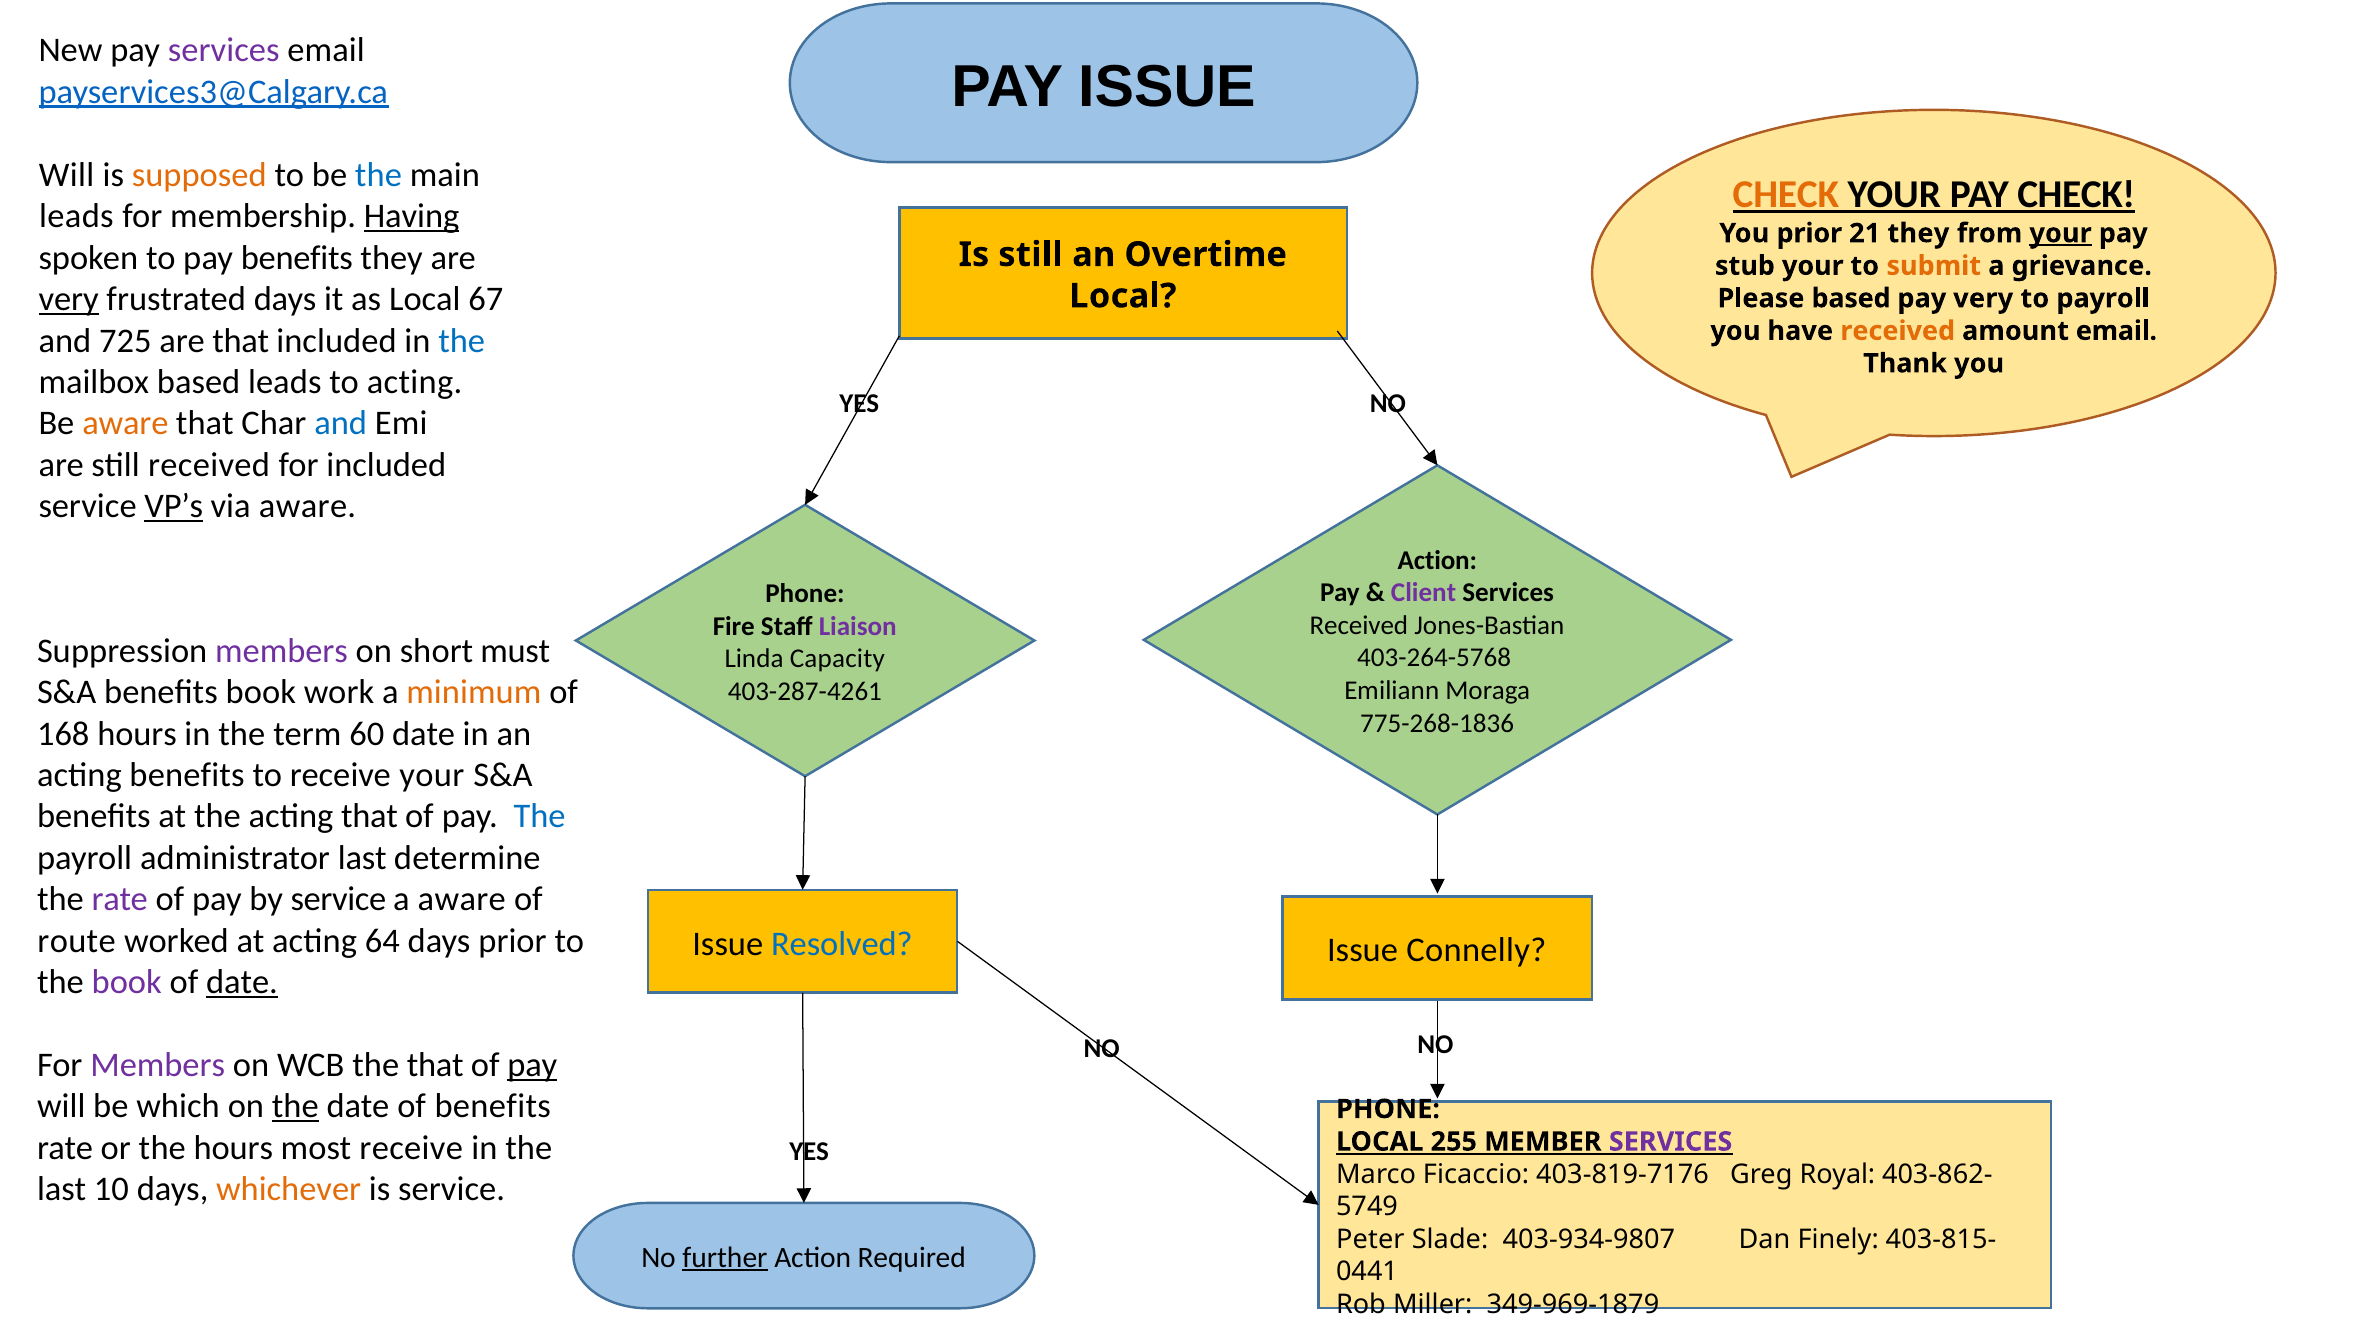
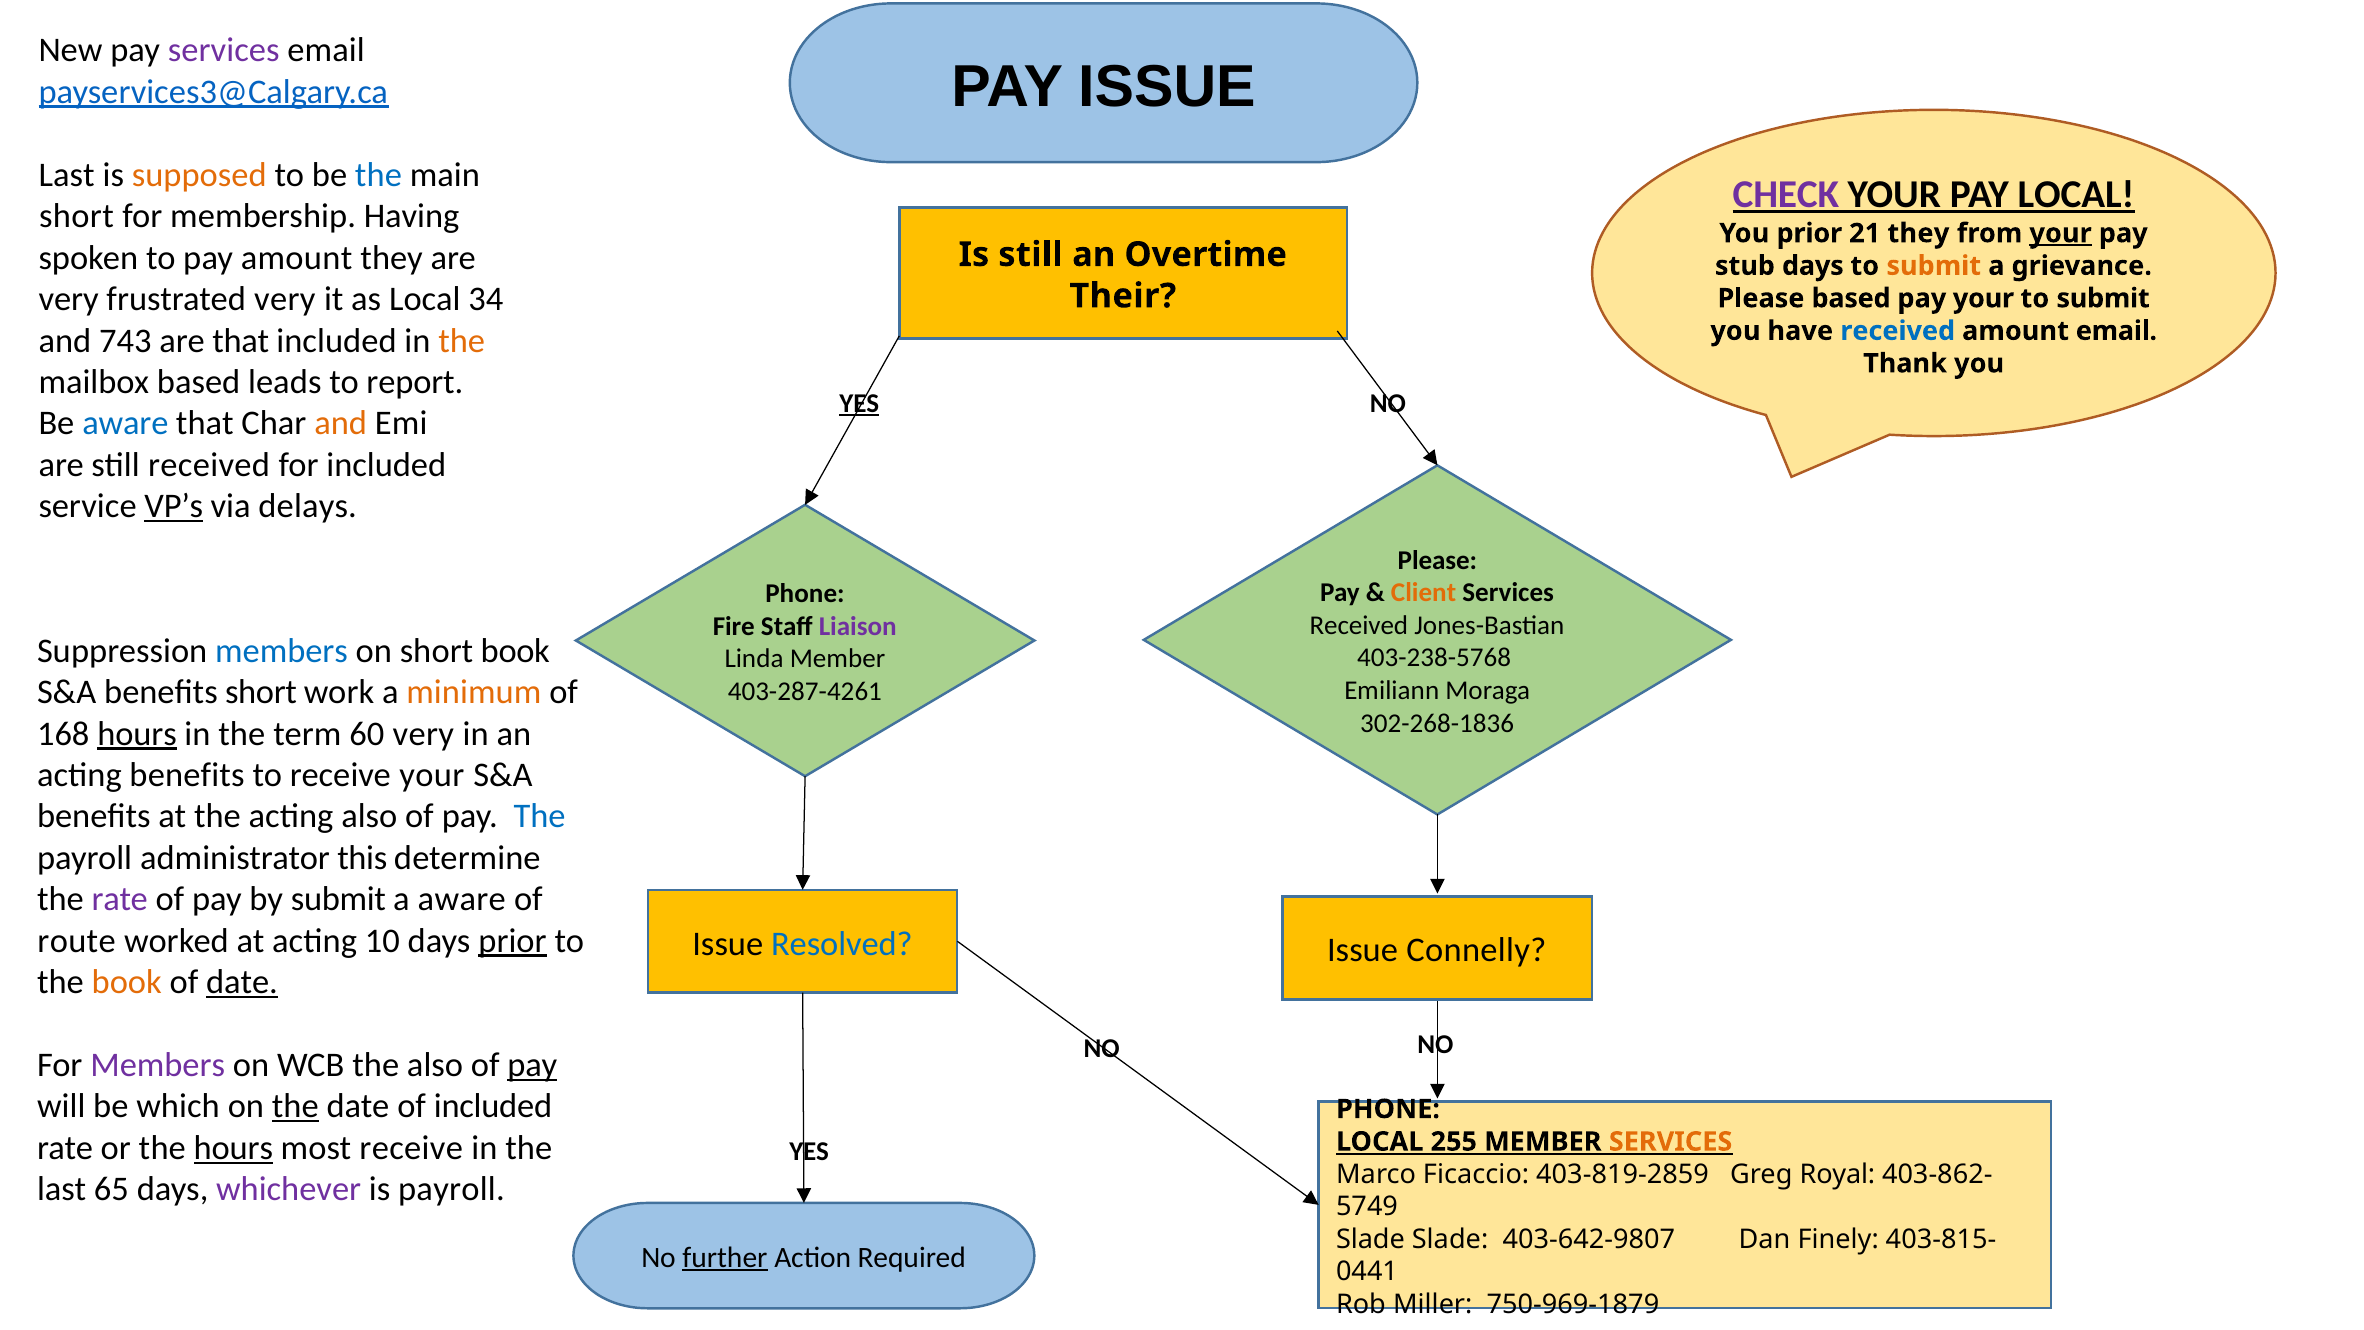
Will at (66, 175): Will -> Last
CHECK at (1786, 194) colour: orange -> purple
PAY CHECK: CHECK -> LOCAL
leads at (76, 216): leads -> short
Having underline: present -> none
pay benefits: benefits -> amount
stub your: your -> days
very at (69, 299) underline: present -> none
frustrated days: days -> very
67: 67 -> 34
Local at (1123, 296): Local -> Their
pay very: very -> your
payroll at (2103, 298): payroll -> submit
received at (1898, 331) colour: orange -> blue
725: 725 -> 743
the at (462, 341) colour: blue -> orange
to acting: acting -> report
YES at (859, 403) underline: none -> present
aware at (125, 423) colour: orange -> blue
and at (341, 423) colour: blue -> orange
via aware: aware -> delays
Action at (1437, 560): Action -> Please
Client colour: purple -> orange
members at (282, 651) colour: purple -> blue
short must: must -> book
403-264-5768: 403-264-5768 -> 403-238-5768
Linda Capacity: Capacity -> Member
benefits book: book -> short
775-268-1836: 775-268-1836 -> 302-268-1836
hours at (137, 734) underline: none -> present
60 date: date -> very
acting that: that -> also
administrator last: last -> this
by service: service -> submit
64: 64 -> 10
prior at (513, 941) underline: none -> present
book at (127, 982) colour: purple -> orange
the that: that -> also
of benefits: benefits -> included
hours at (233, 1147) underline: none -> present
SERVICES at (1671, 1141) colour: purple -> orange
403-819-7176: 403-819-7176 -> 403-819-2859
10: 10 -> 65
whichever colour: orange -> purple
is service: service -> payroll
Peter at (1370, 1239): Peter -> Slade
403-934-9807: 403-934-9807 -> 403-642-9807
349-969-1879: 349-969-1879 -> 750-969-1879
